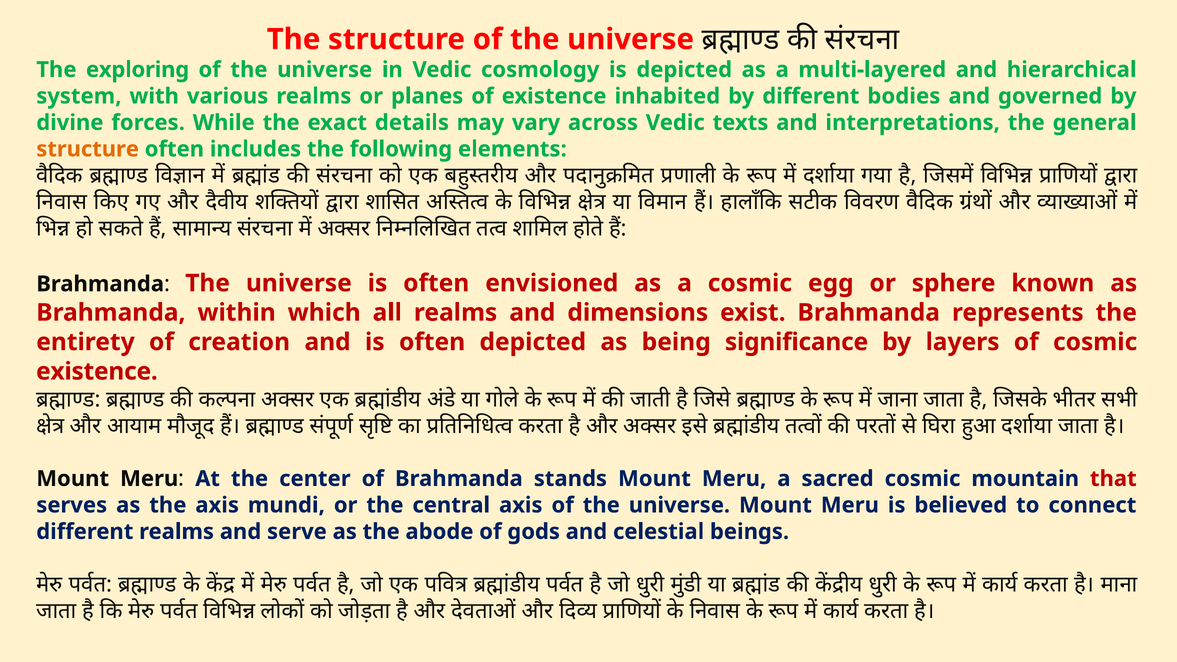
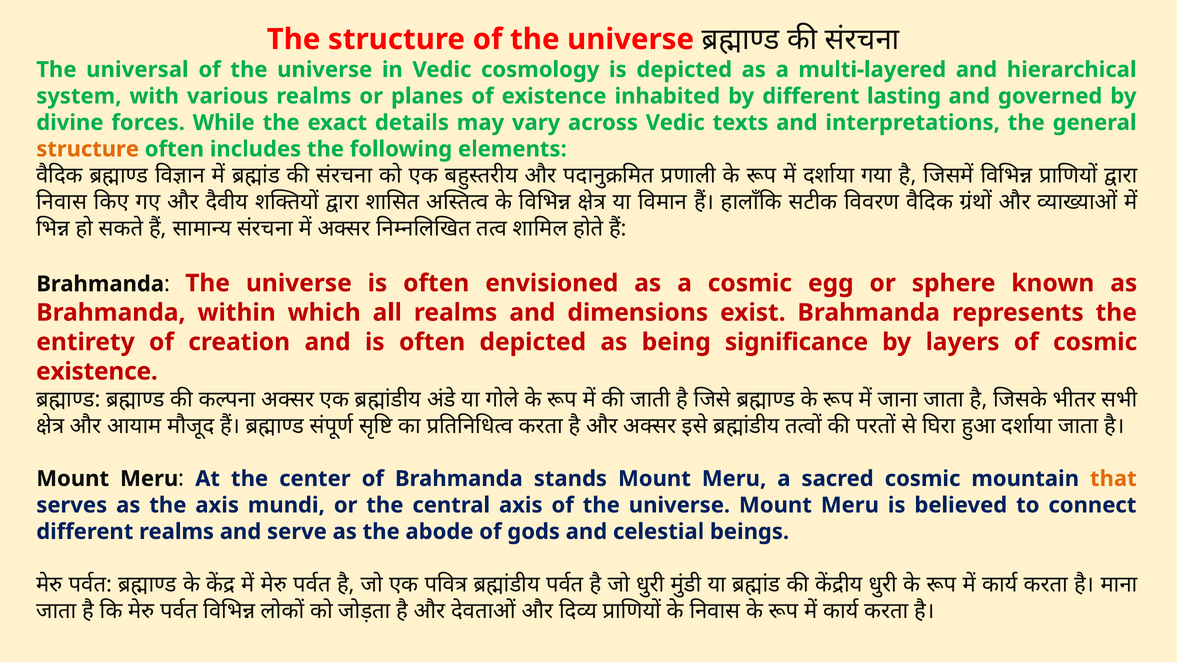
exploring: exploring -> universal
bodies: bodies -> lasting
that colour: red -> orange
